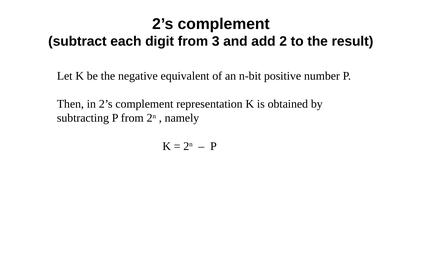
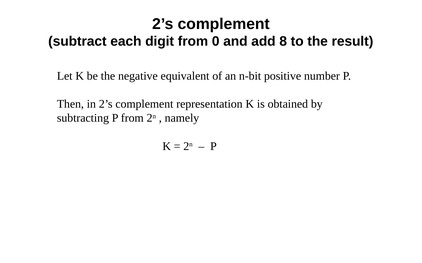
3: 3 -> 0
2: 2 -> 8
